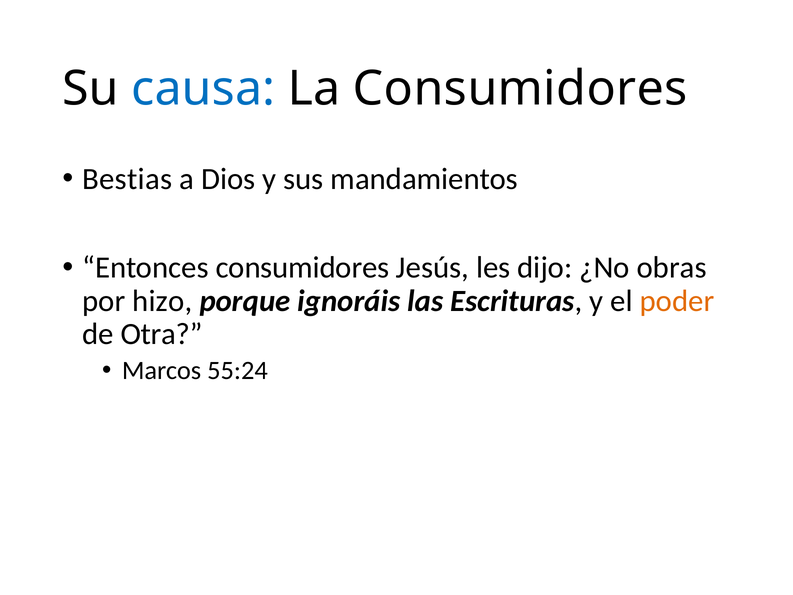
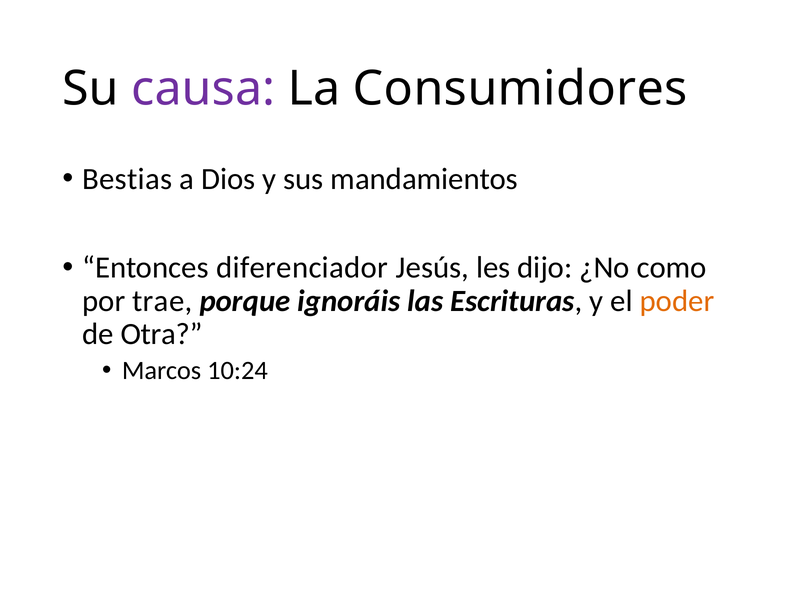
causa colour: blue -> purple
Entonces consumidores: consumidores -> diferenciador
obras: obras -> como
hizo: hizo -> trae
55:24: 55:24 -> 10:24
